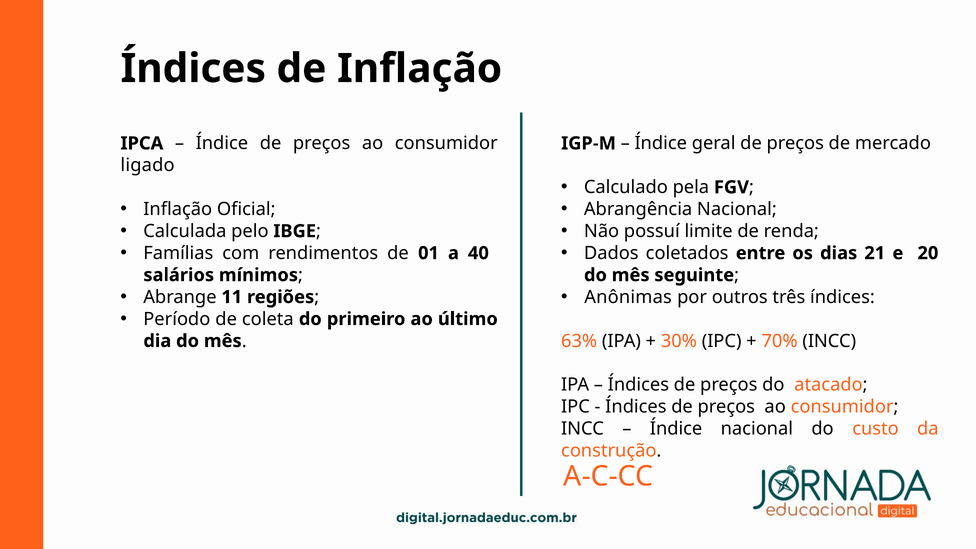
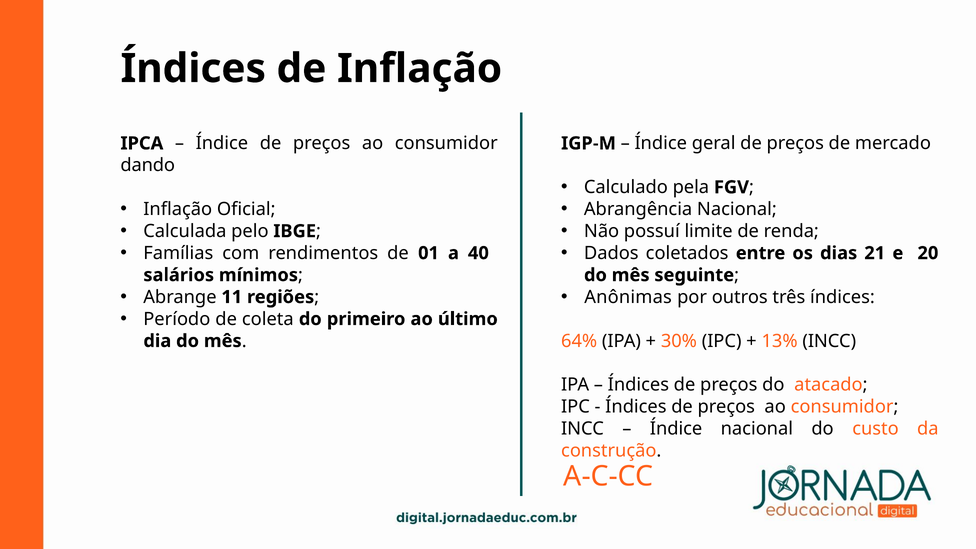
ligado: ligado -> dando
63%: 63% -> 64%
70%: 70% -> 13%
